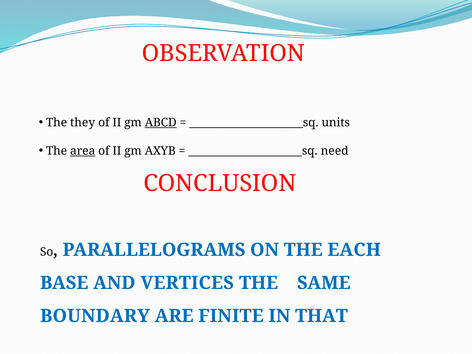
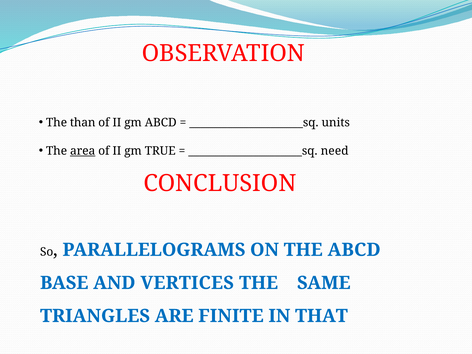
they: they -> than
ABCD at (161, 123) underline: present -> none
AXYB: AXYB -> TRUE
THE EACH: EACH -> ABCD
BOUNDARY: BOUNDARY -> TRIANGLES
